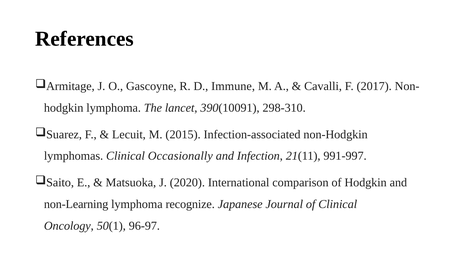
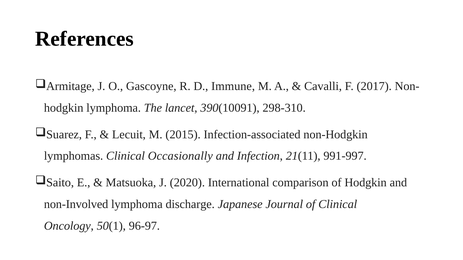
non-Learning: non-Learning -> non-Involved
recognize: recognize -> discharge
